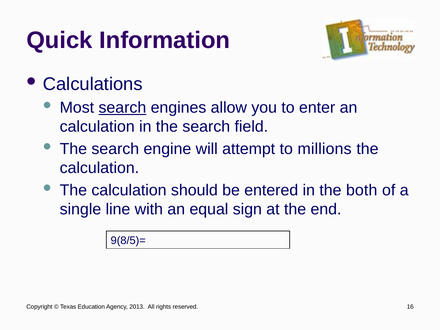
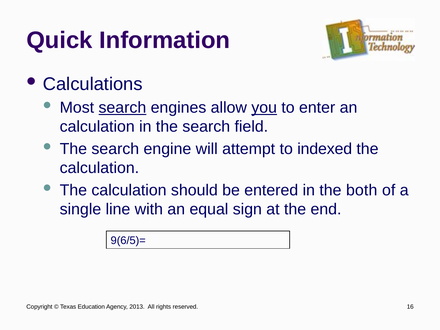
you underline: none -> present
millions: millions -> indexed
9(8/5)=: 9(8/5)= -> 9(6/5)=
